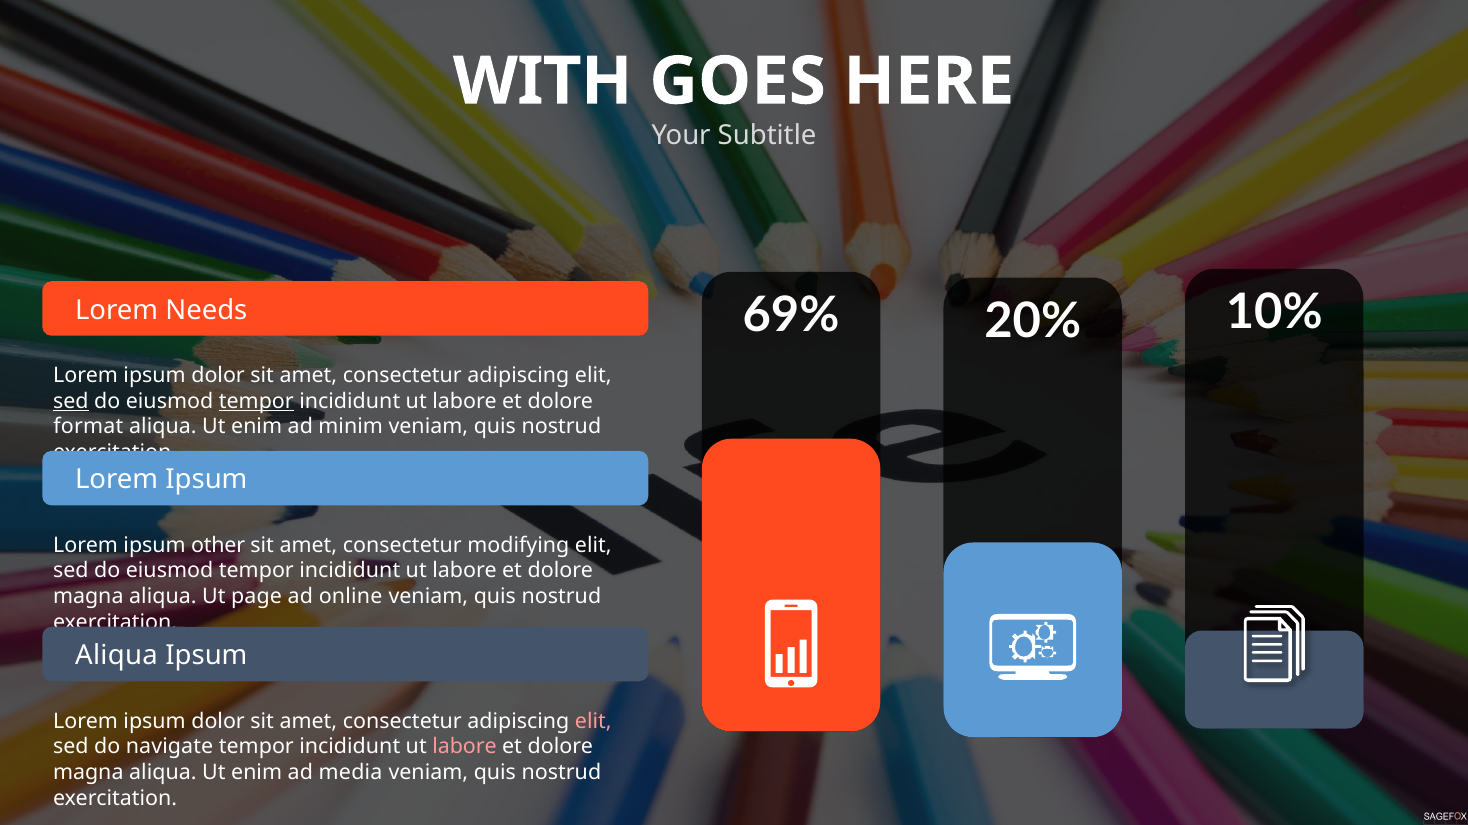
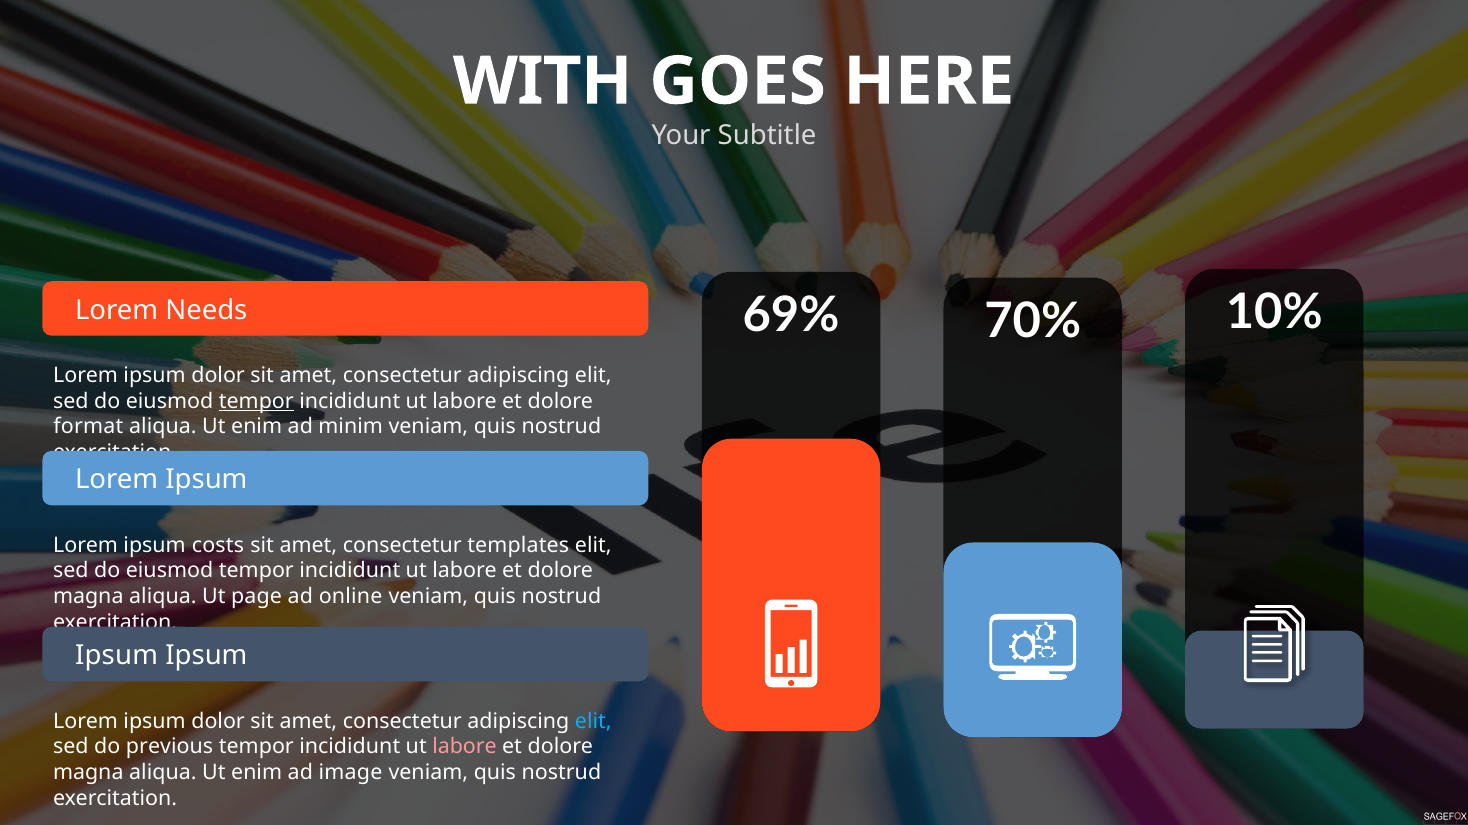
20%: 20% -> 70%
sed at (71, 402) underline: present -> none
other: other -> costs
modifying: modifying -> templates
Aliqua at (117, 656): Aliqua -> Ipsum
elit at (593, 722) colour: pink -> light blue
navigate: navigate -> previous
media: media -> image
